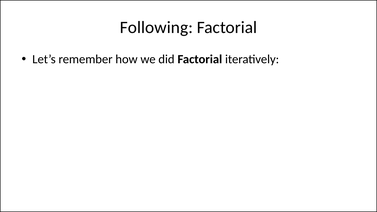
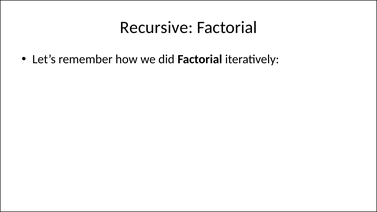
Following: Following -> Recursive
